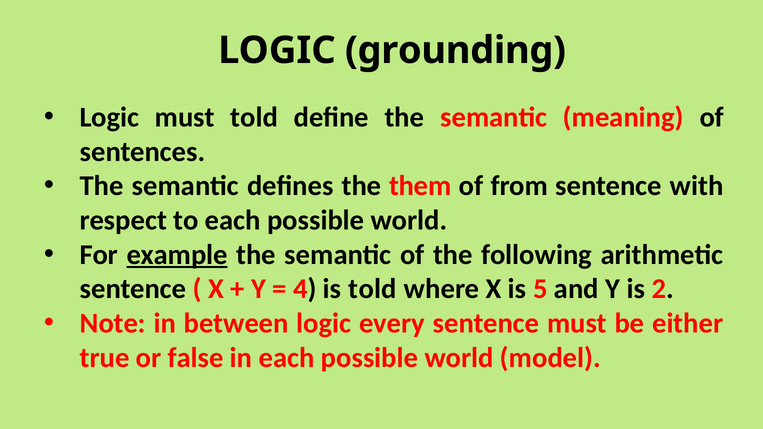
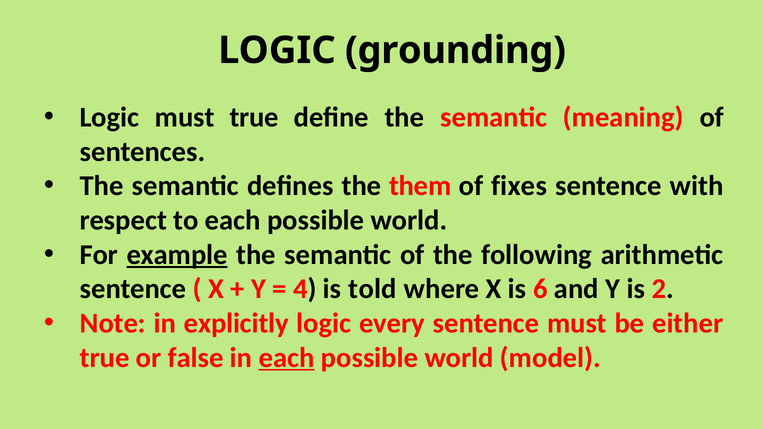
must told: told -> true
from: from -> fixes
5: 5 -> 6
between: between -> explicitly
each at (287, 358) underline: none -> present
